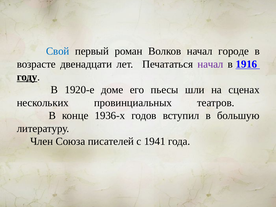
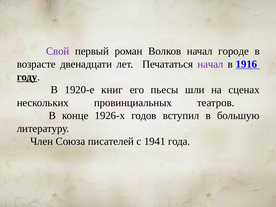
Свой colour: blue -> purple
доме: доме -> книг
1936-х: 1936-х -> 1926-х
